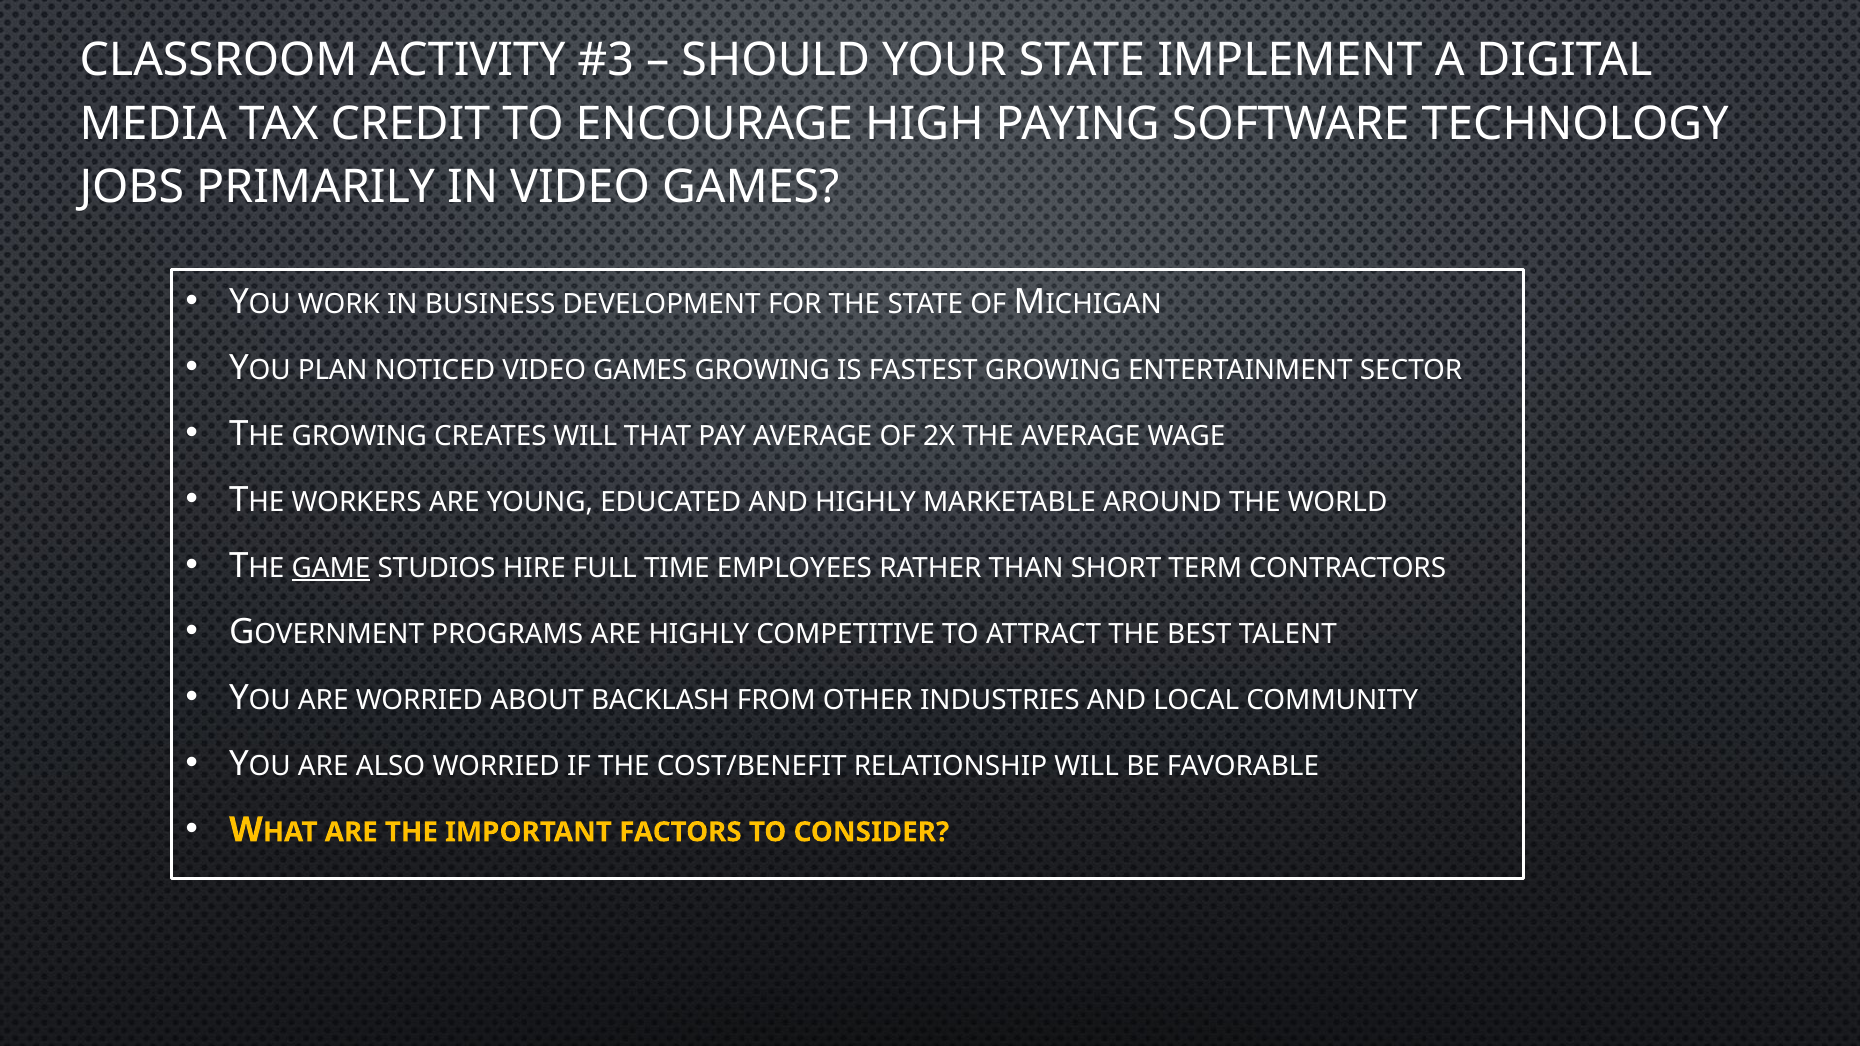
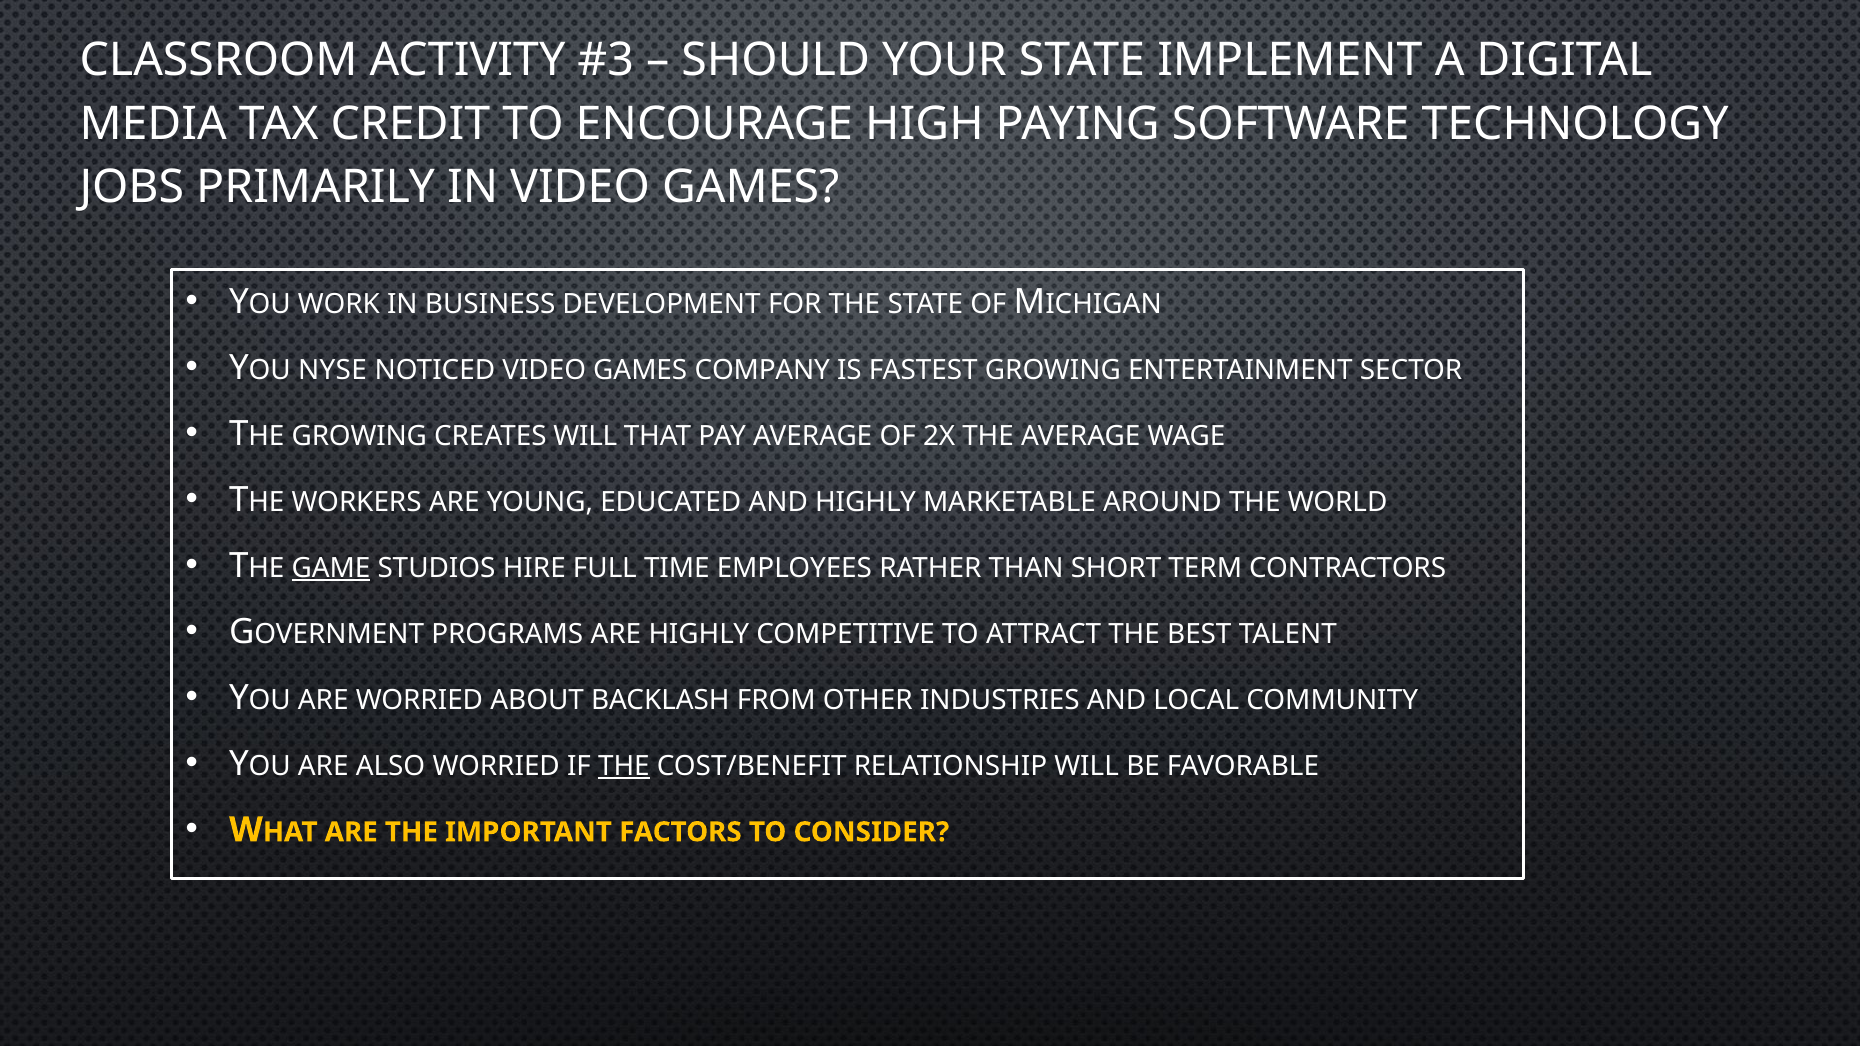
PLAN: PLAN -> NYSE
GAMES GROWING: GROWING -> COMPANY
THE at (624, 766) underline: none -> present
